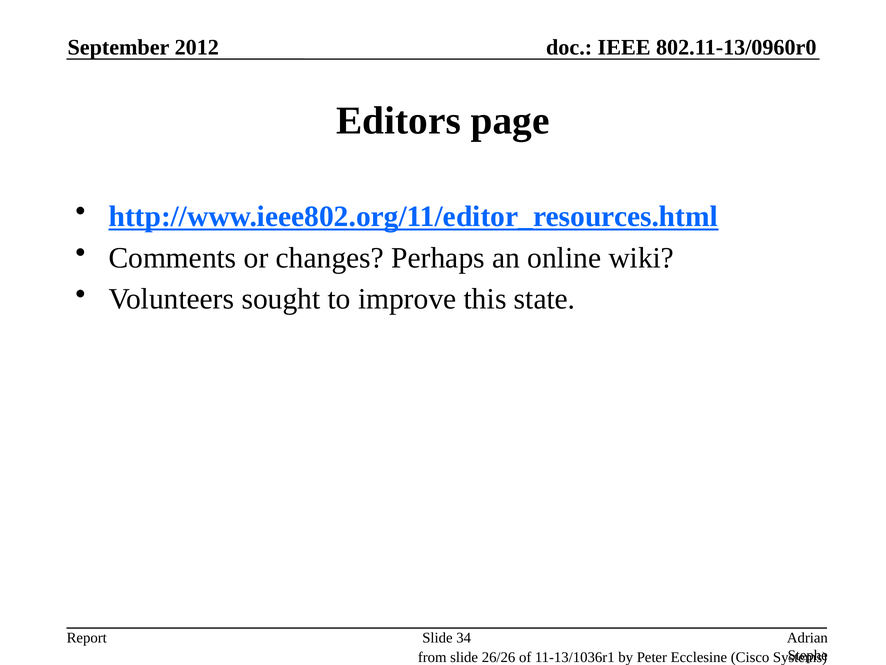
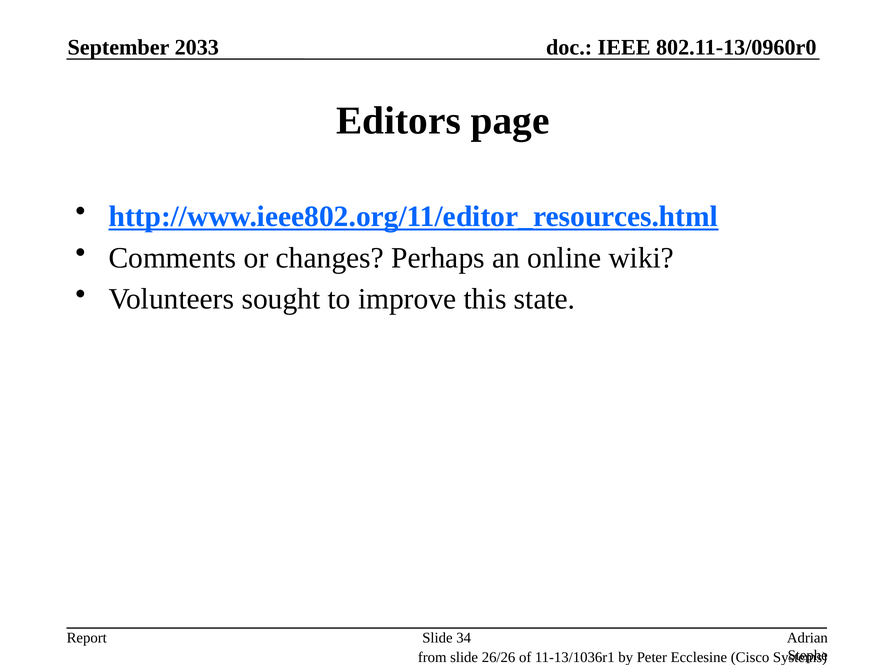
2012: 2012 -> 2033
